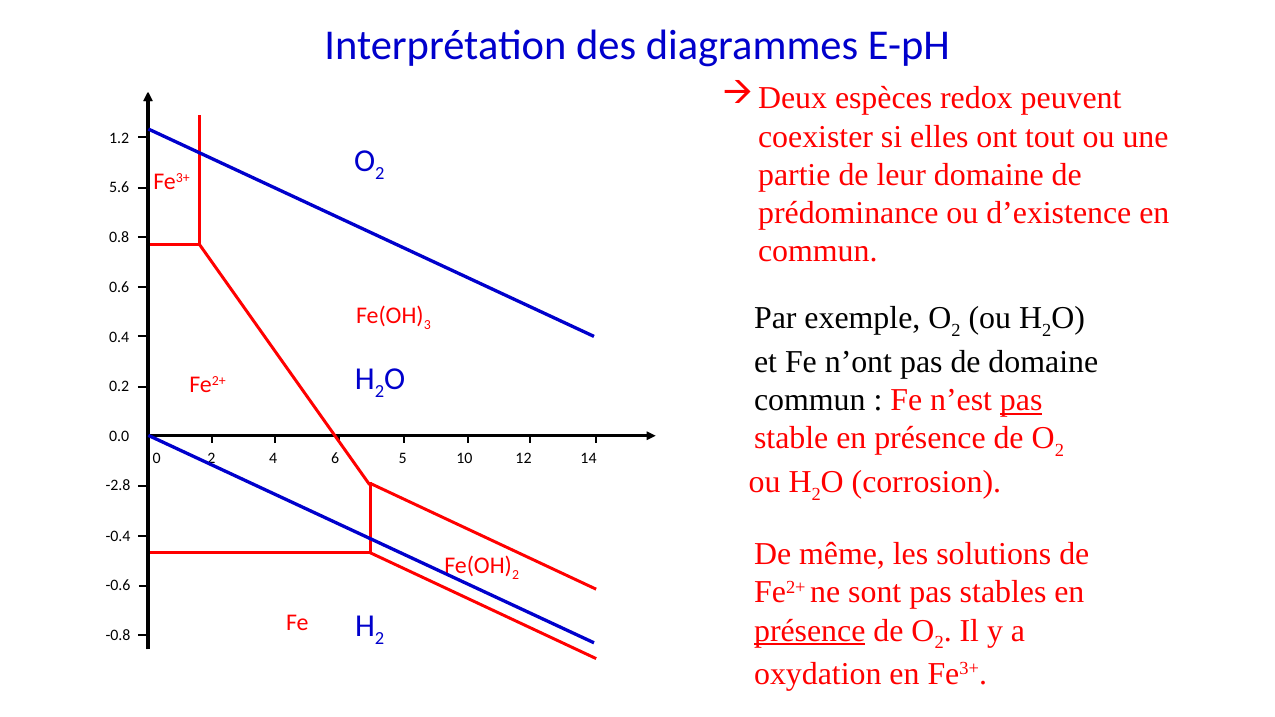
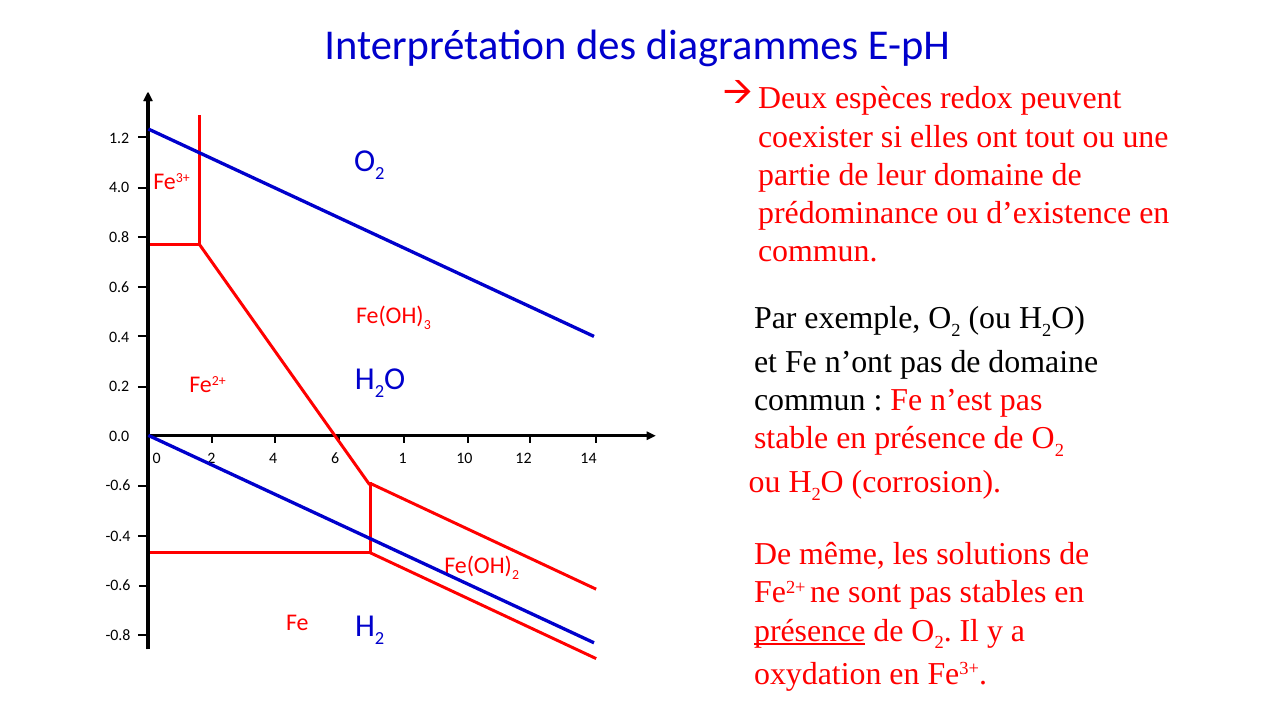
5.6: 5.6 -> 4.0
pas at (1021, 400) underline: present -> none
5: 5 -> 1
-2.8 at (118, 485): -2.8 -> -0.6
